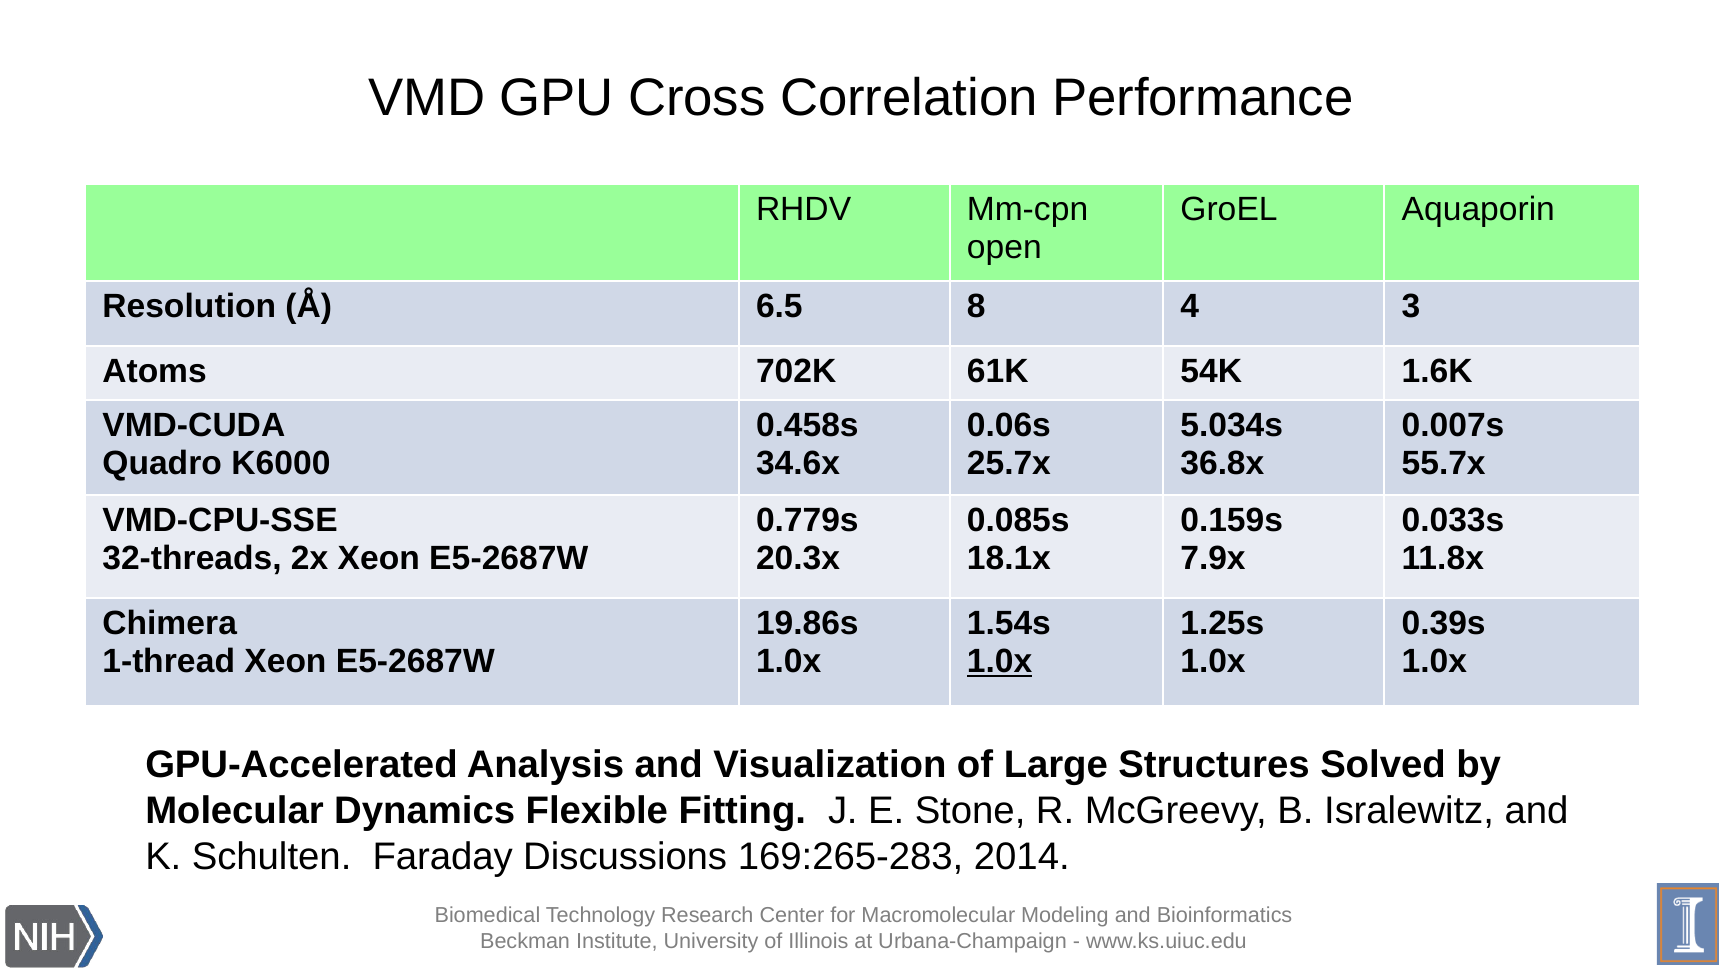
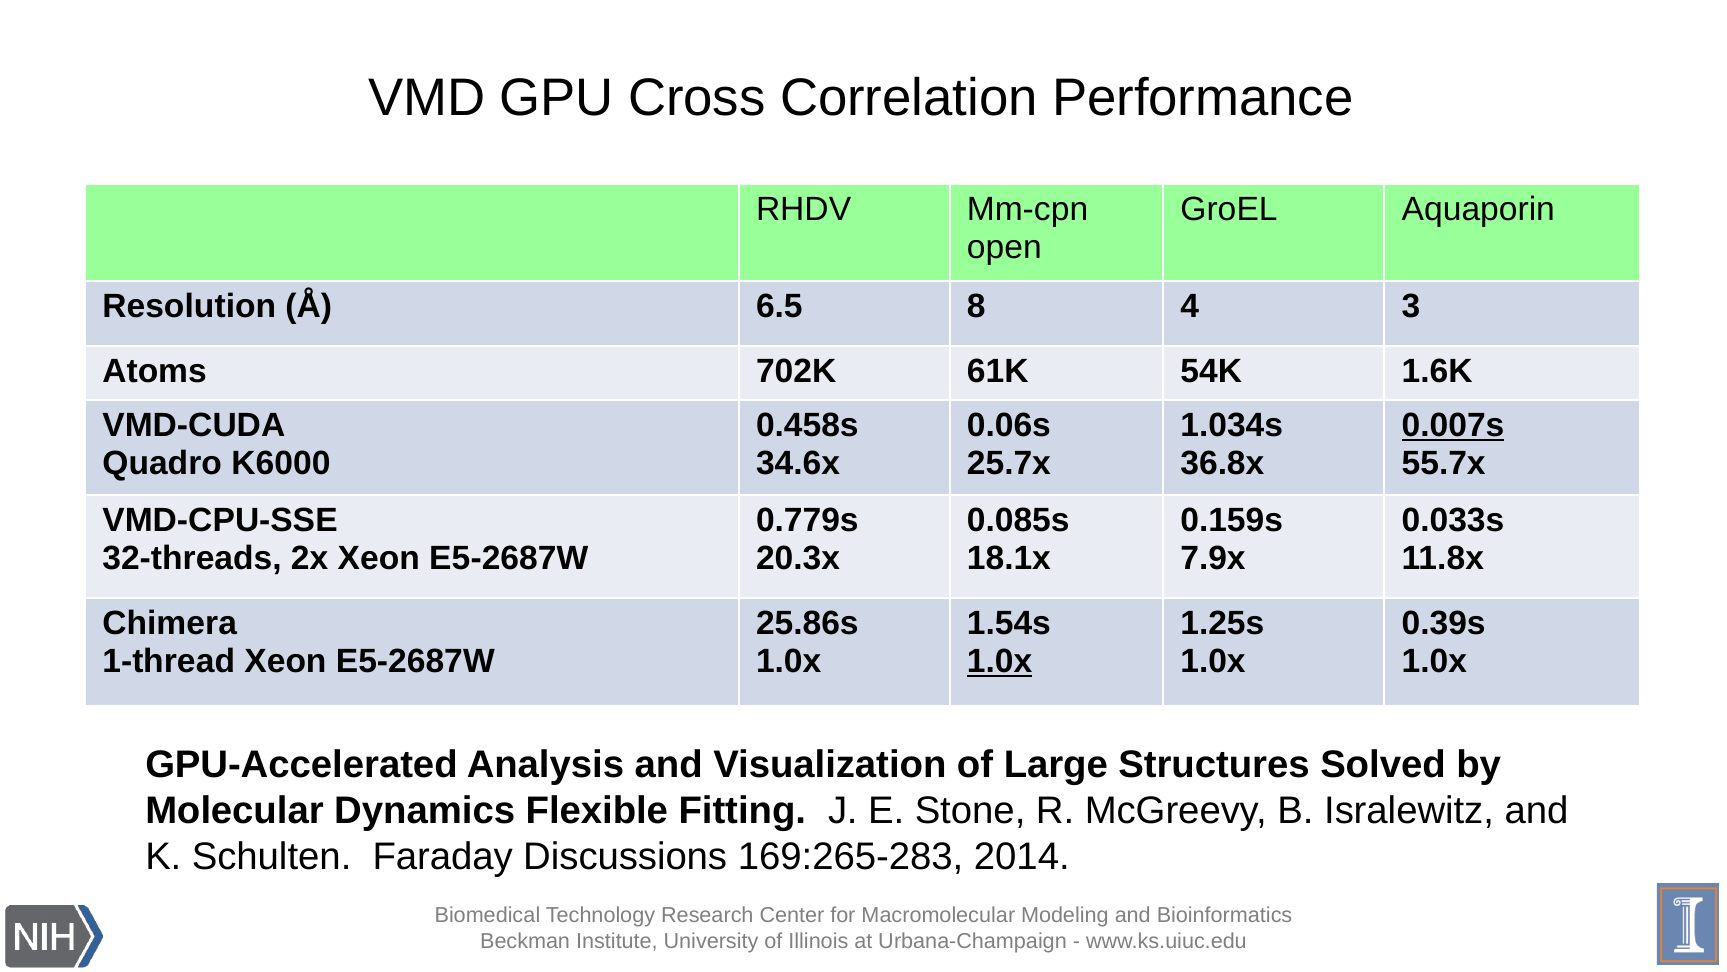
5.034s: 5.034s -> 1.034s
0.007s underline: none -> present
19.86s: 19.86s -> 25.86s
